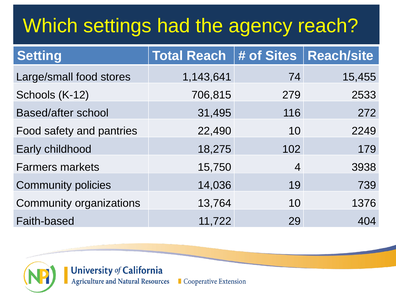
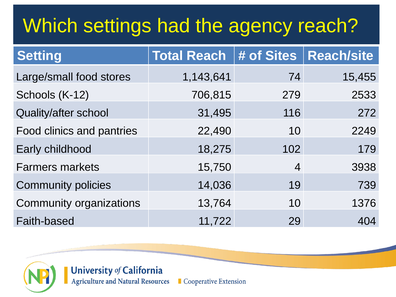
Based/after: Based/after -> Quality/after
safety: safety -> clinics
